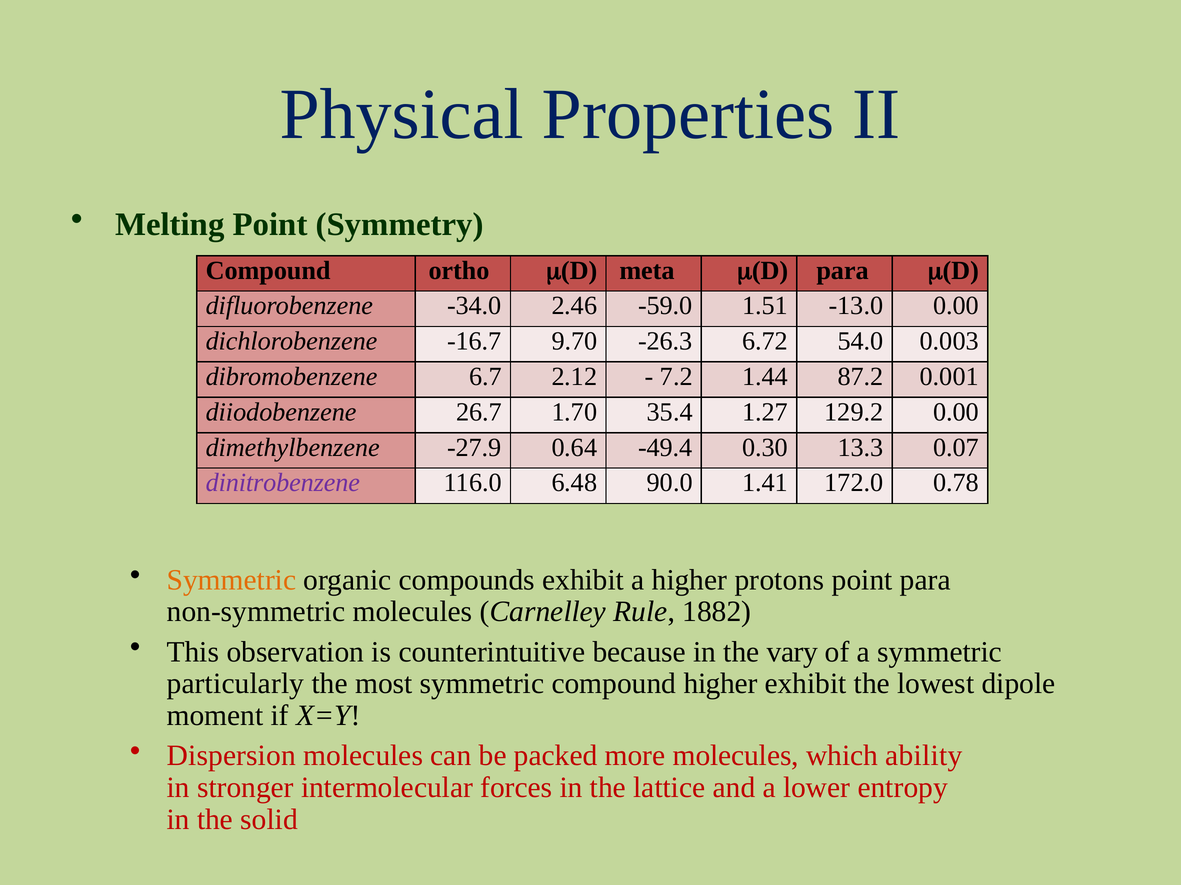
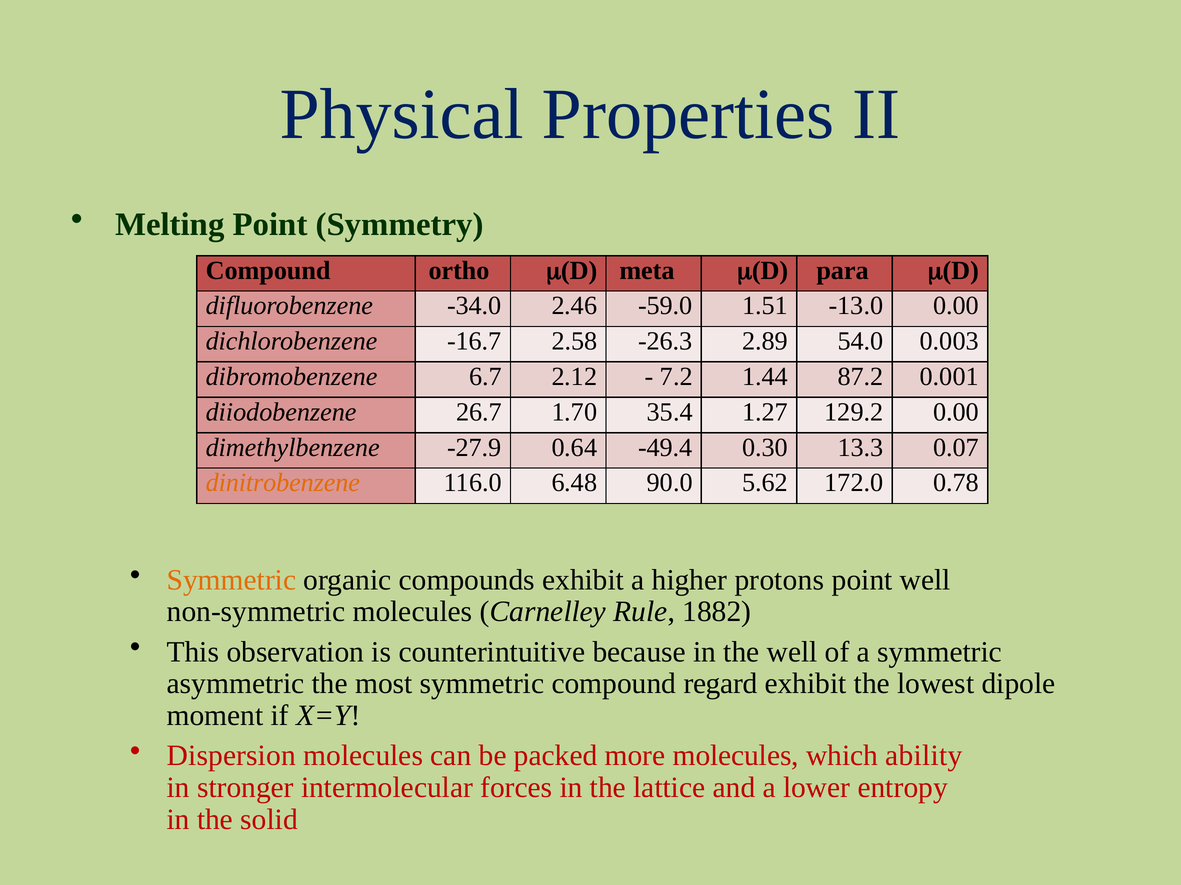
9.70: 9.70 -> 2.58
6.72: 6.72 -> 2.89
dinitrobenzene colour: purple -> orange
1.41: 1.41 -> 5.62
point para: para -> well
the vary: vary -> well
particularly: particularly -> asymmetric
compound higher: higher -> regard
